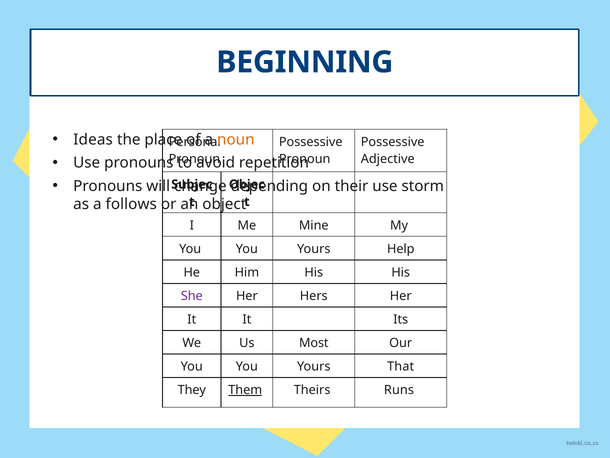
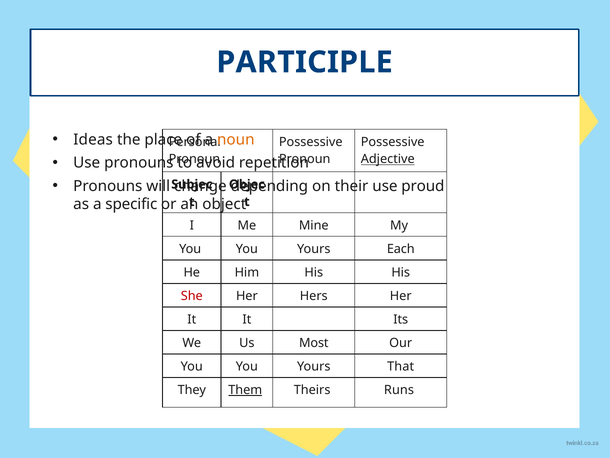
BEGINNING: BEGINNING -> PARTICIPLE
Adjective underline: none -> present
storm: storm -> proud
follows: follows -> specific
Help: Help -> Each
She colour: purple -> red
